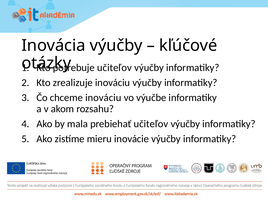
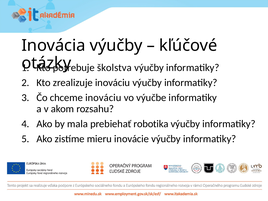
učiteľov at (114, 68): učiteľov -> školstva
prebiehať učiteľov: učiteľov -> robotika
